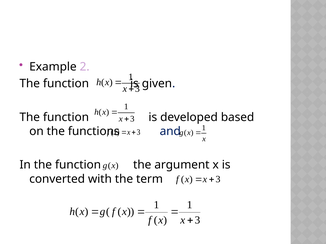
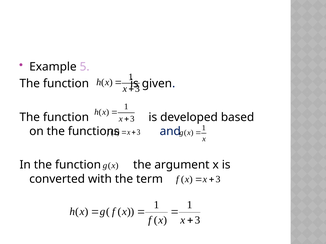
2: 2 -> 5
